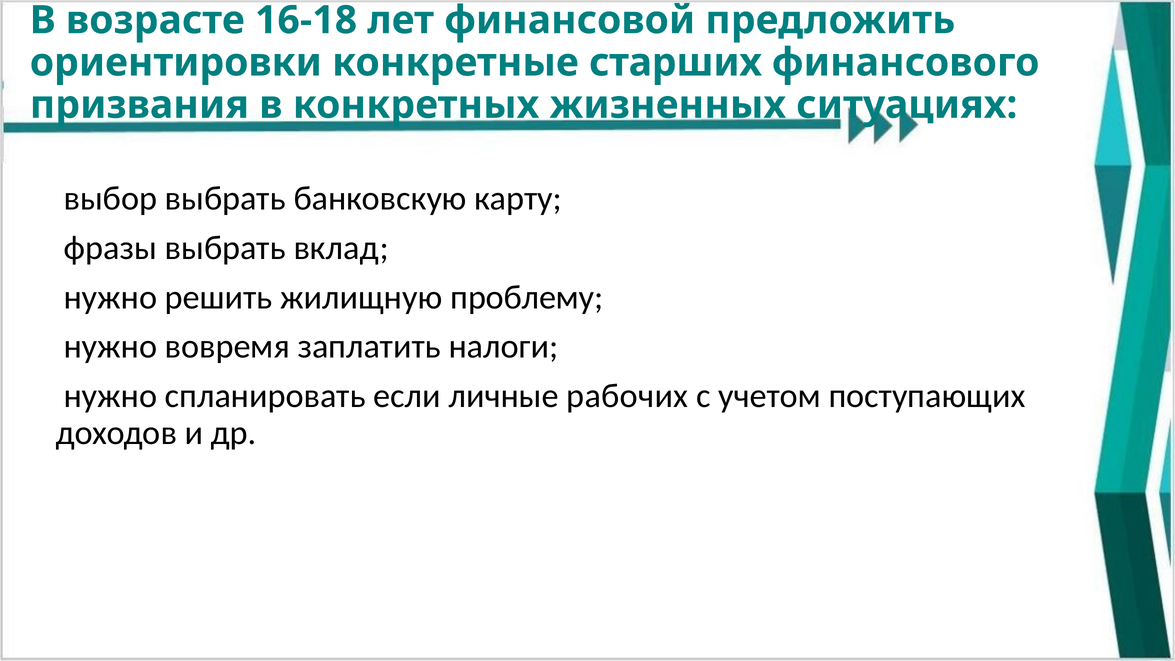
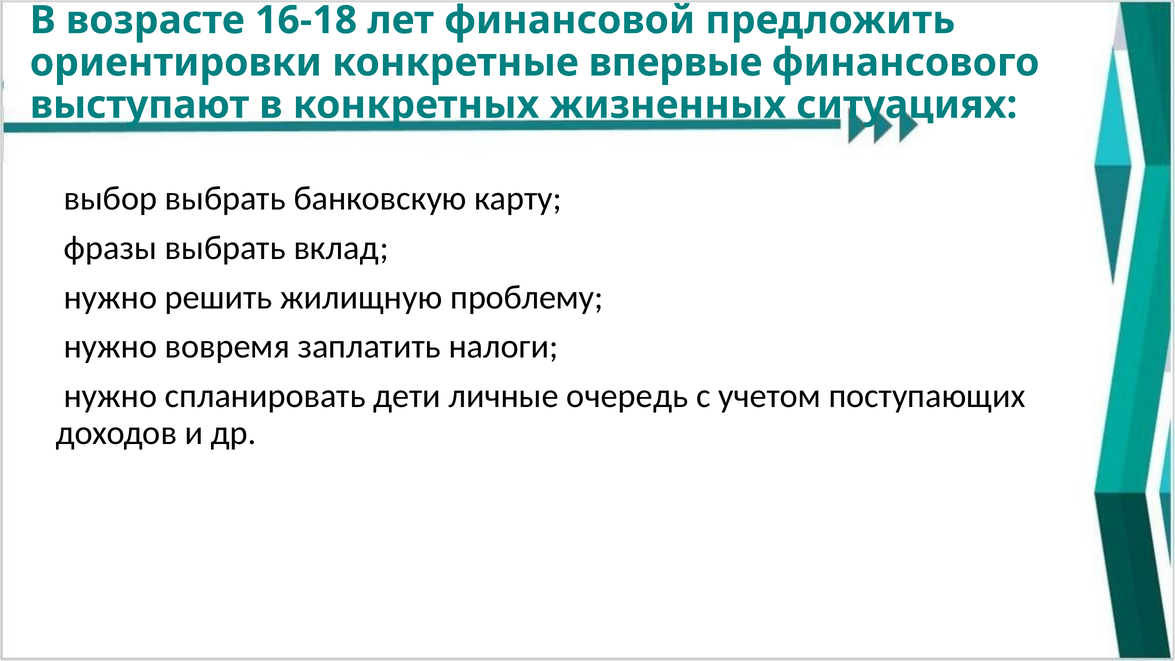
старших: старших -> впервые
призвания: призвания -> выступают
если: если -> дети
рабочих: рабочих -> очередь
